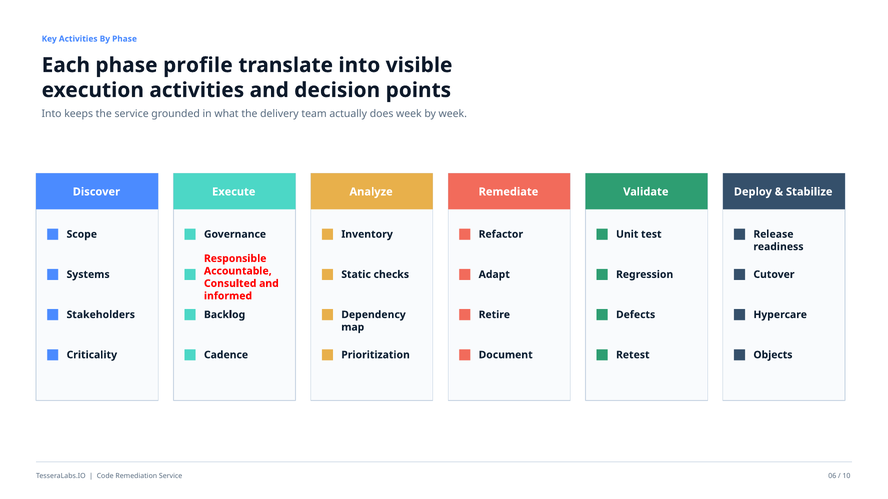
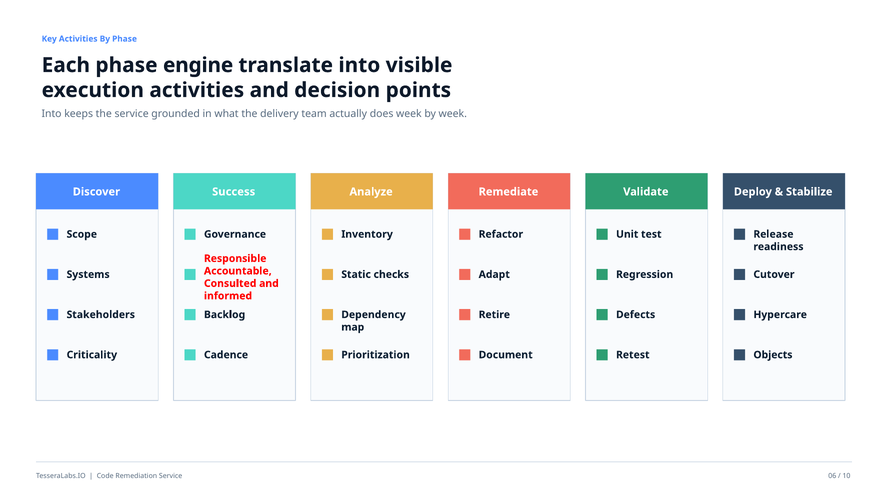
profile: profile -> engine
Execute: Execute -> Success
